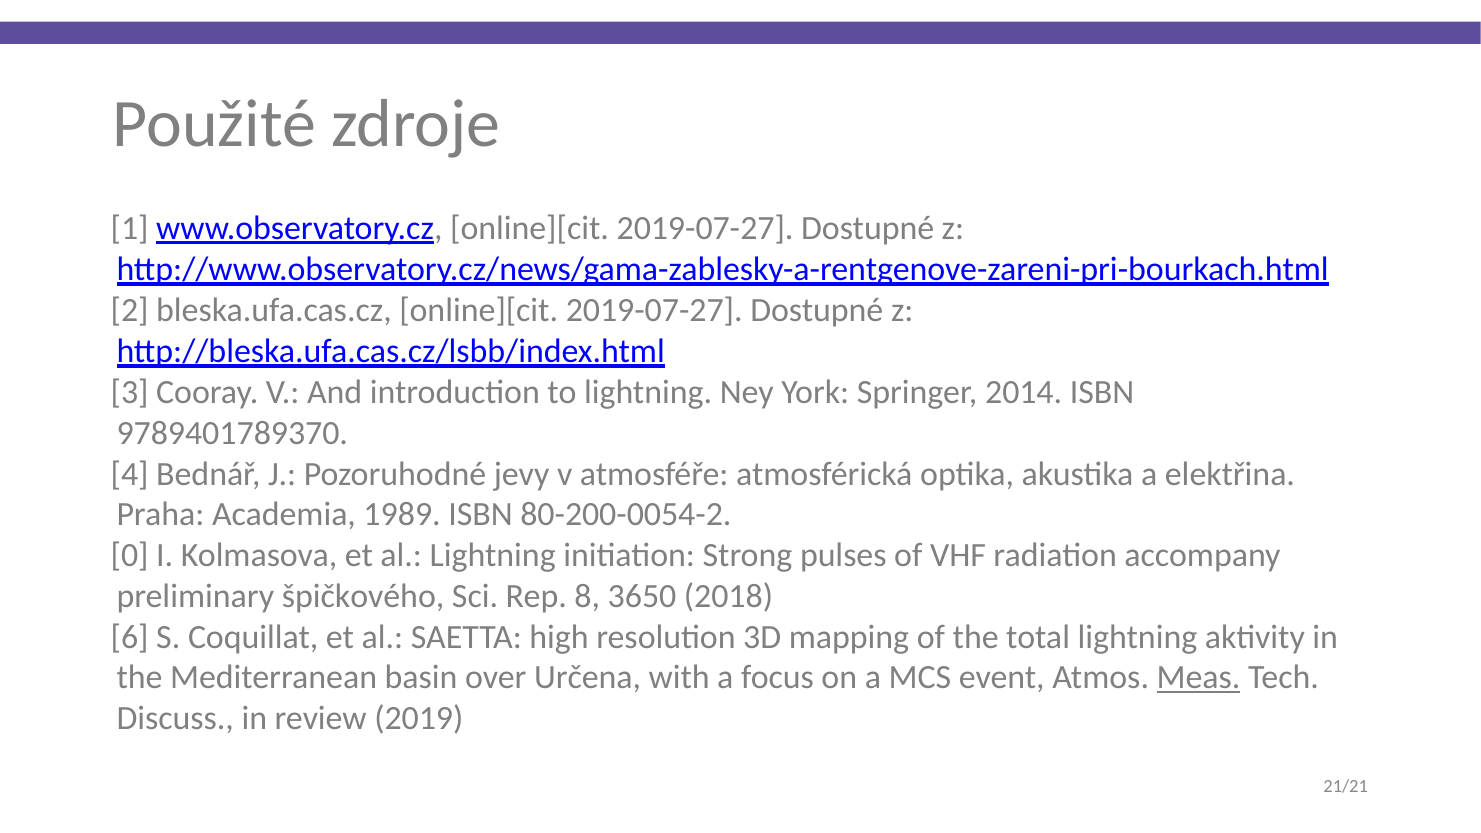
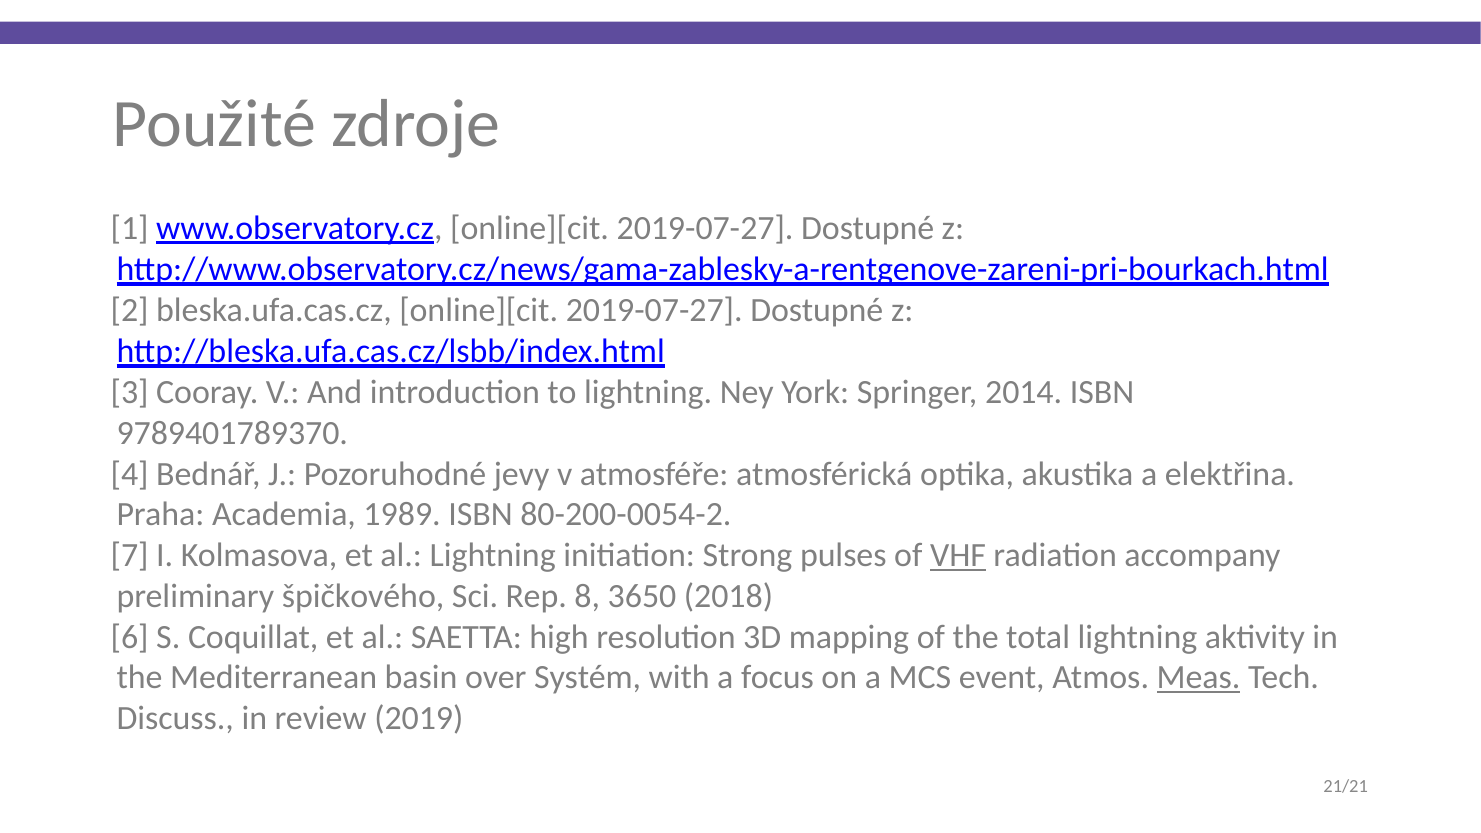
0: 0 -> 7
VHF underline: none -> present
Určena: Určena -> Systém
